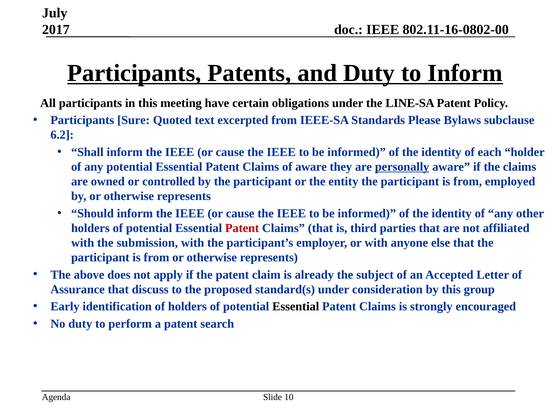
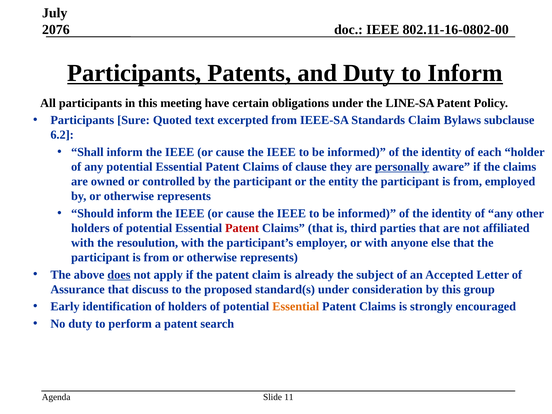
2017: 2017 -> 2076
Standards Please: Please -> Claim
of aware: aware -> clause
submission: submission -> resoulution
does underline: none -> present
Essential at (296, 307) colour: black -> orange
10: 10 -> 11
